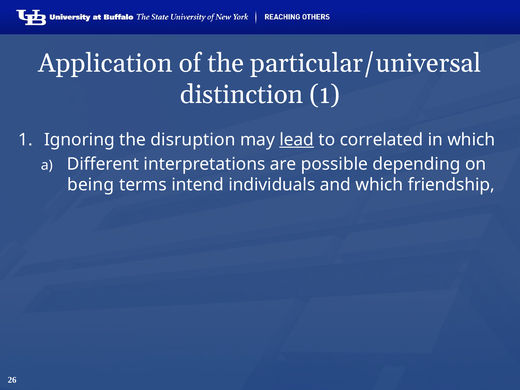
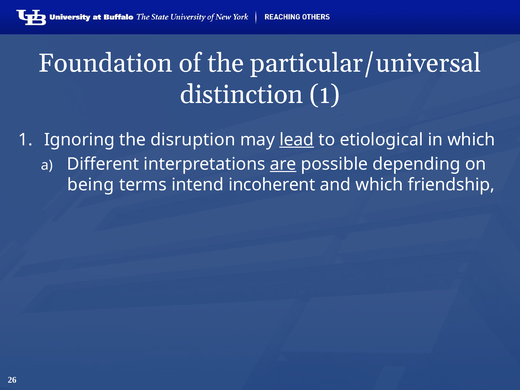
Application: Application -> Foundation
correlated: correlated -> etiological
are underline: none -> present
individuals: individuals -> incoherent
